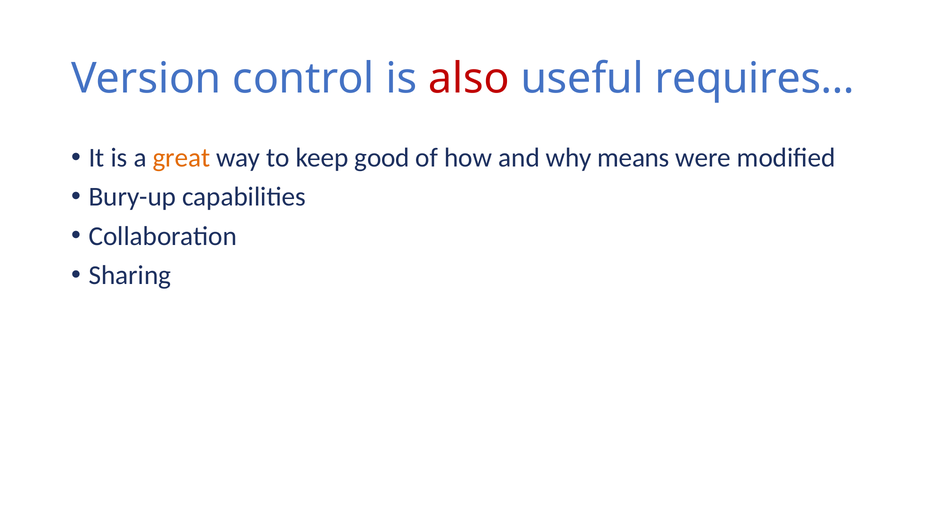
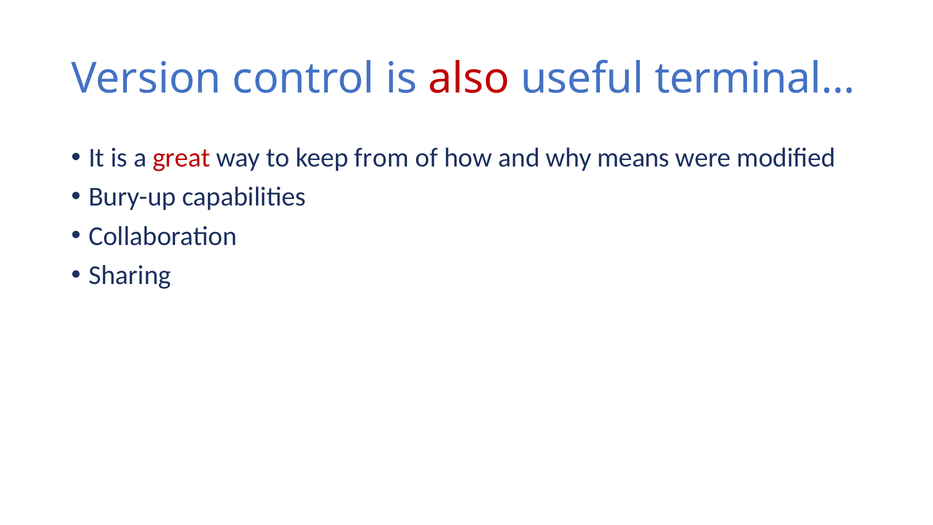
requires…: requires… -> terminal…
great colour: orange -> red
good: good -> from
